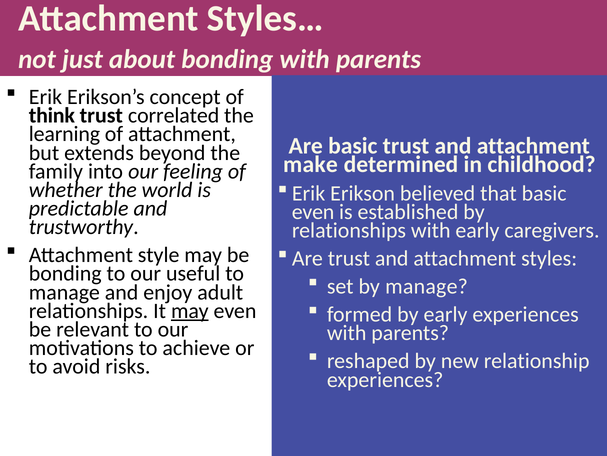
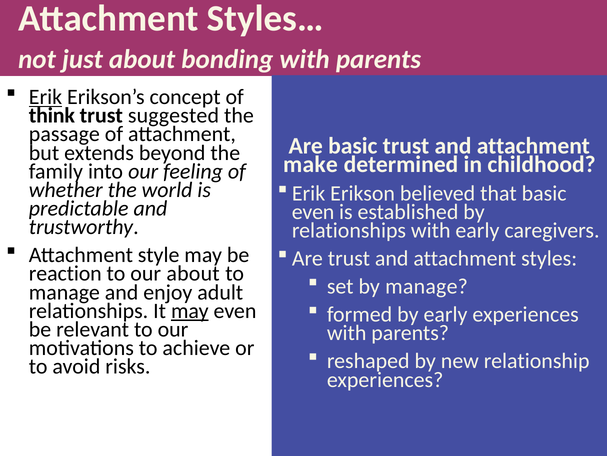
Erik at (45, 97) underline: none -> present
correlated: correlated -> suggested
learning: learning -> passage
bonding at (65, 273): bonding -> reaction
our useful: useful -> about
